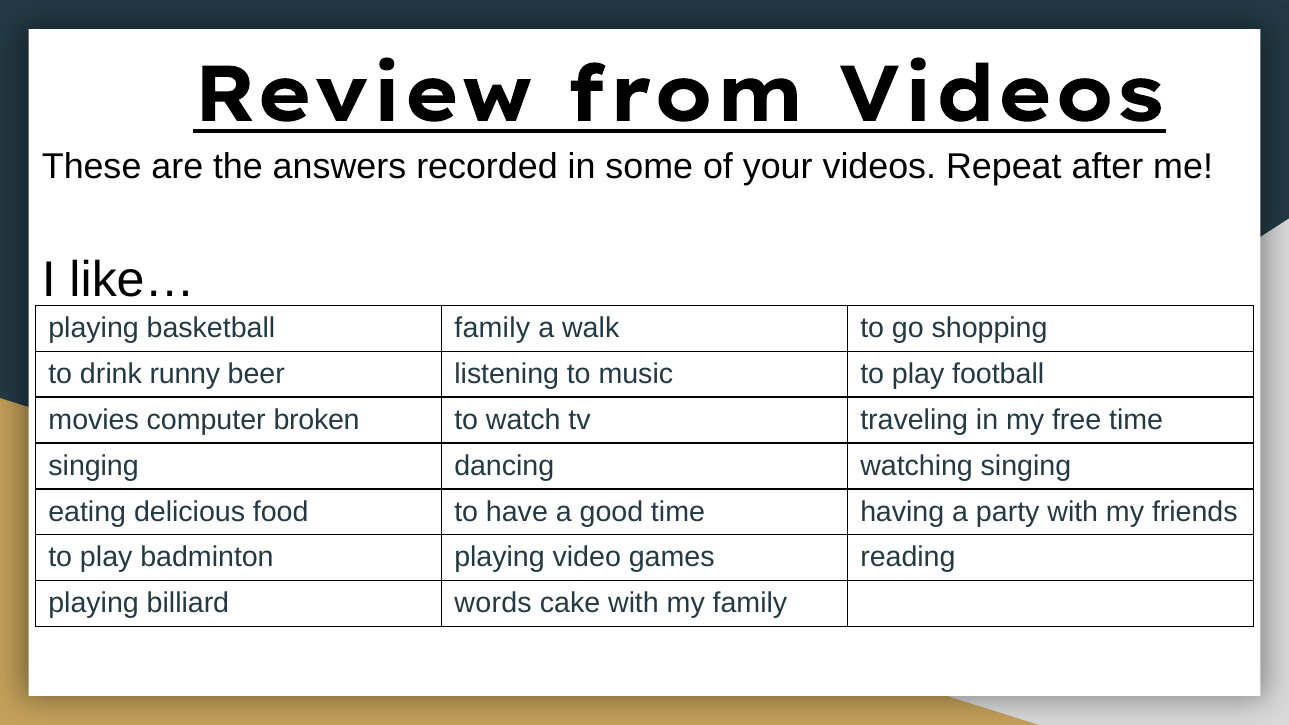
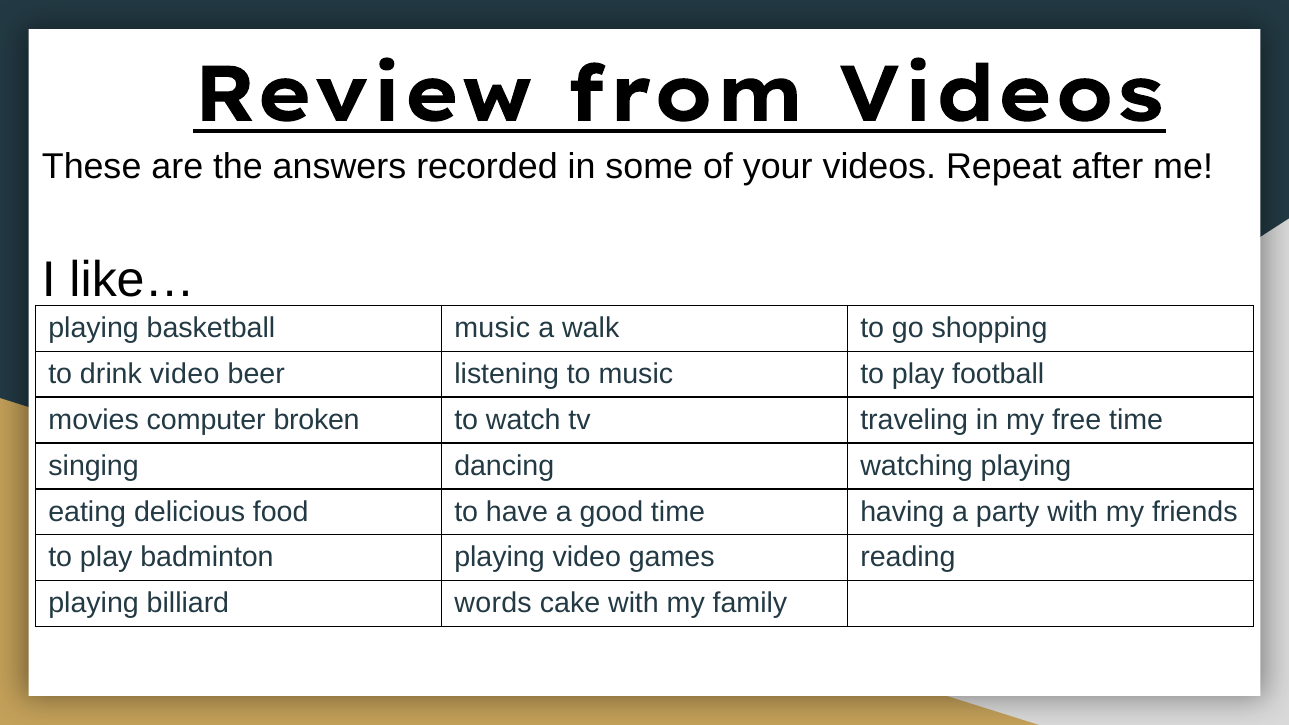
basketball family: family -> music
drink runny: runny -> video
watching singing: singing -> playing
